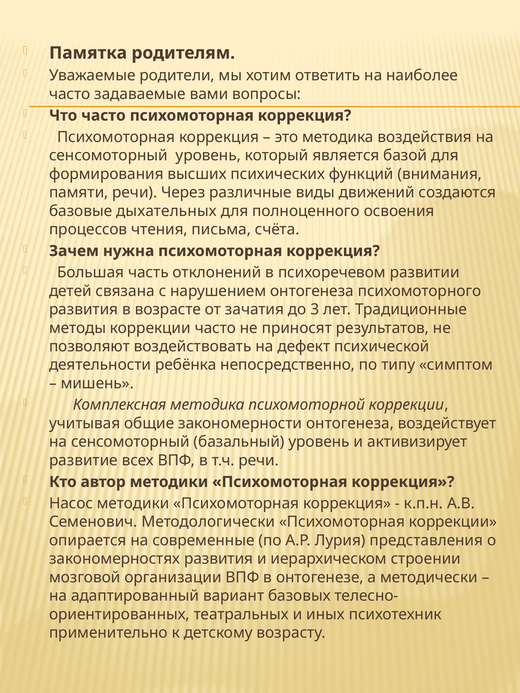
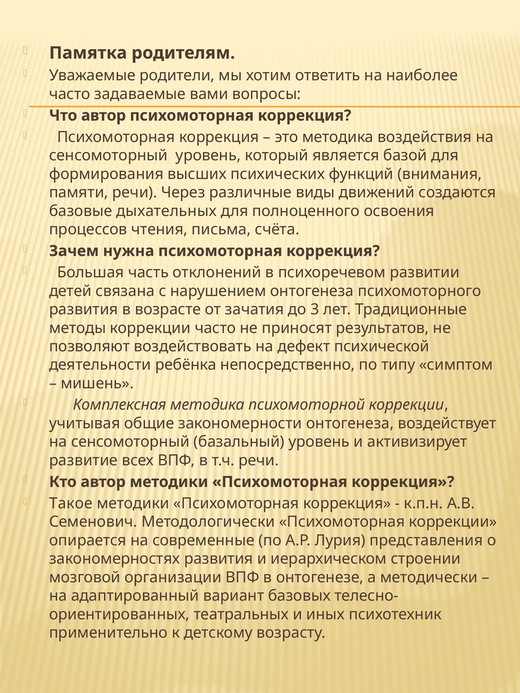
Что часто: часто -> автор
Насос: Насос -> Такое
